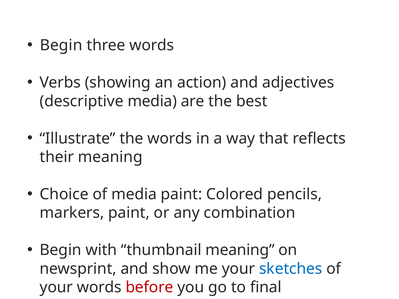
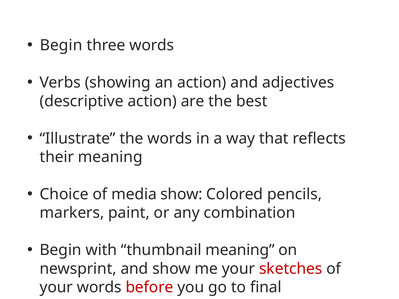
descriptive media: media -> action
media paint: paint -> show
sketches colour: blue -> red
